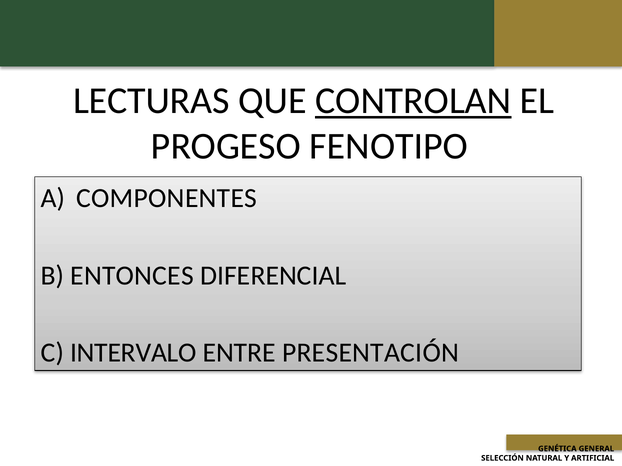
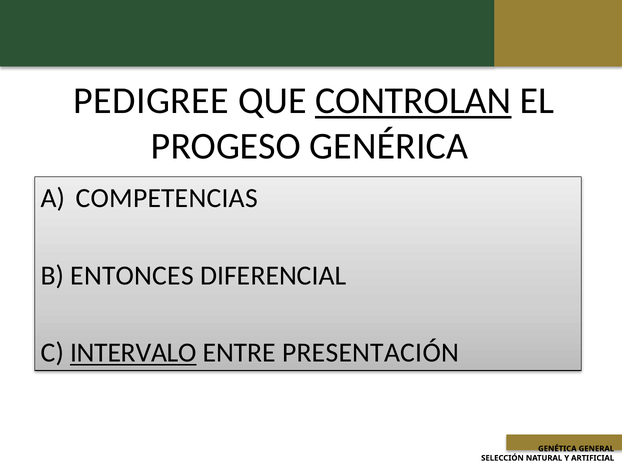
LECTURAS: LECTURAS -> PEDIGREE
FENOTIPO: FENOTIPO -> GENÉRICA
COMPONENTES: COMPONENTES -> COMPETENCIAS
INTERVALO underline: none -> present
